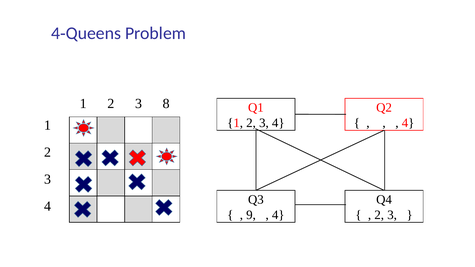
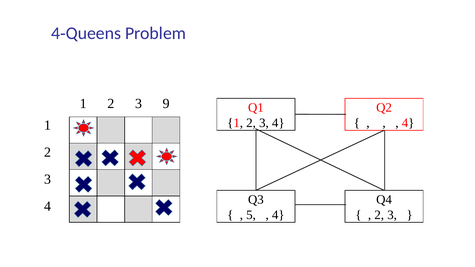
8: 8 -> 9
9: 9 -> 5
